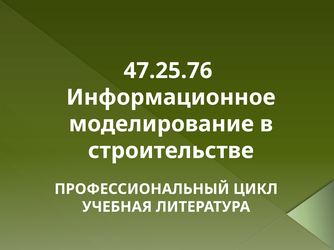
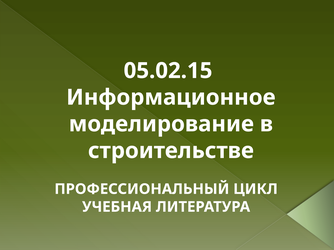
47.25.76: 47.25.76 -> 05.02.15
